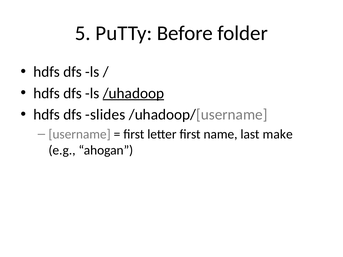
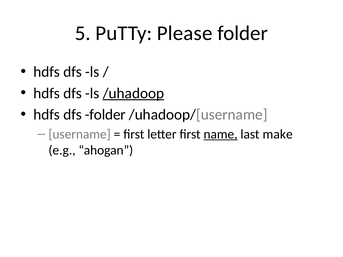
Before: Before -> Please
dfs slides: slides -> folder
name underline: none -> present
